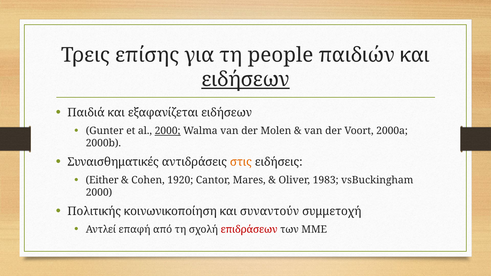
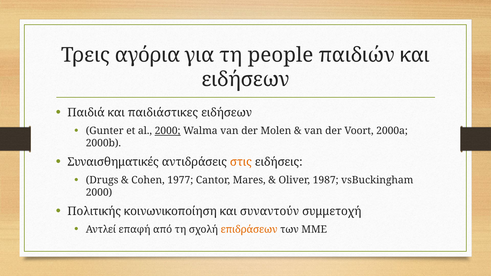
επίσης: επίσης -> αγόρια
ειδήσεων at (246, 80) underline: present -> none
εξαφανίζεται: εξαφανίζεται -> παιδιάστικες
Either: Either -> Drugs
1920: 1920 -> 1977
1983: 1983 -> 1987
επιδράσεων colour: red -> orange
